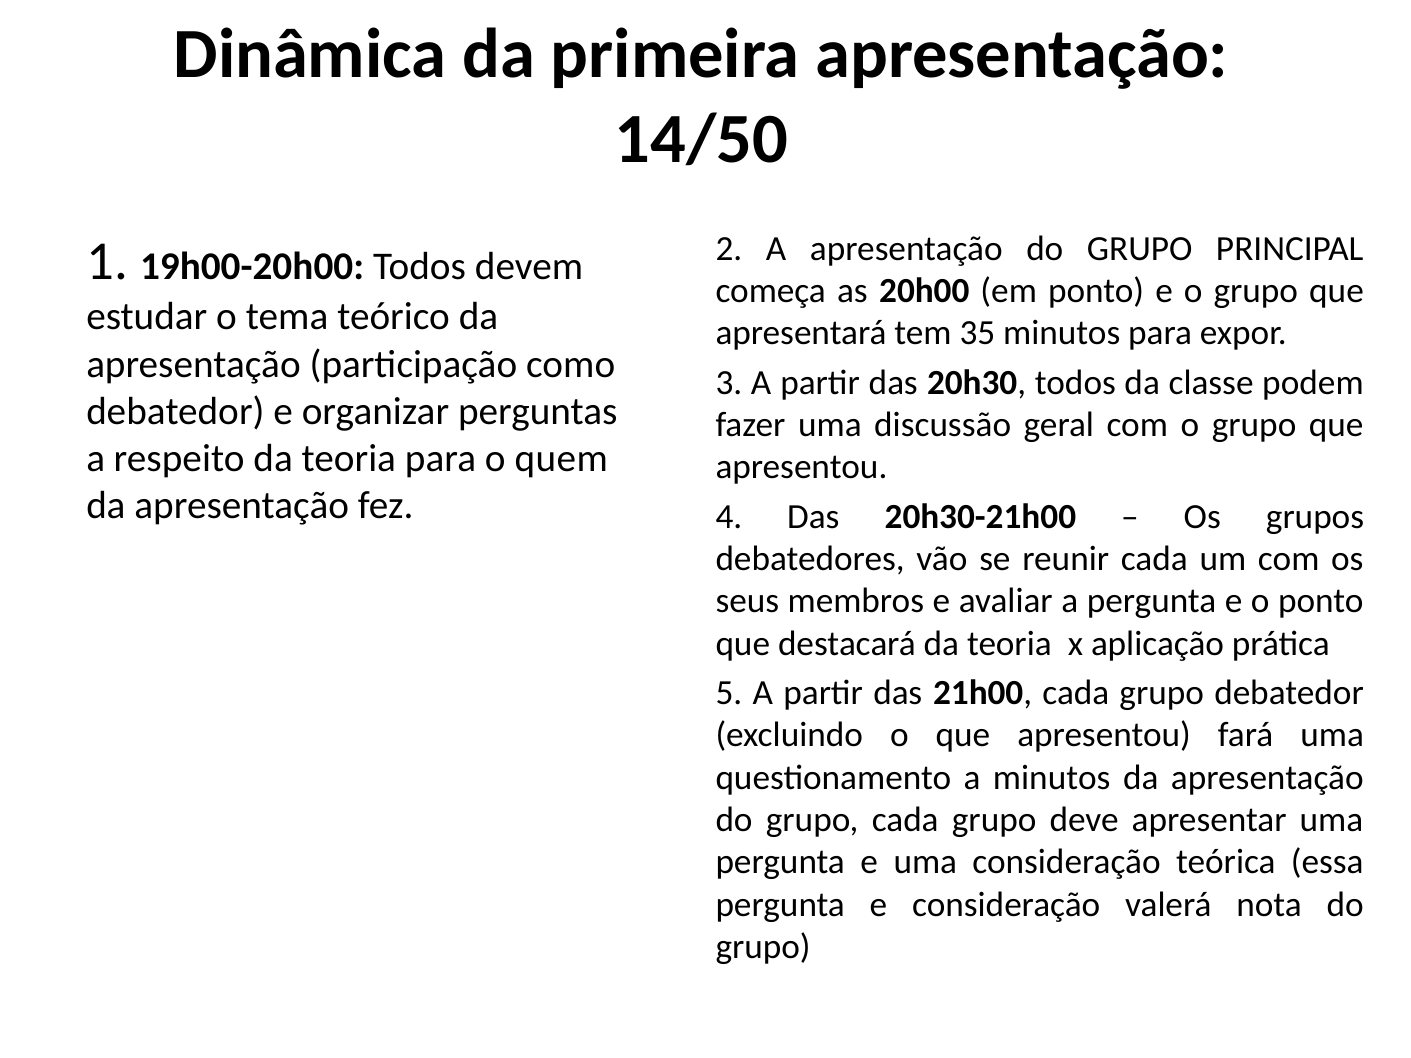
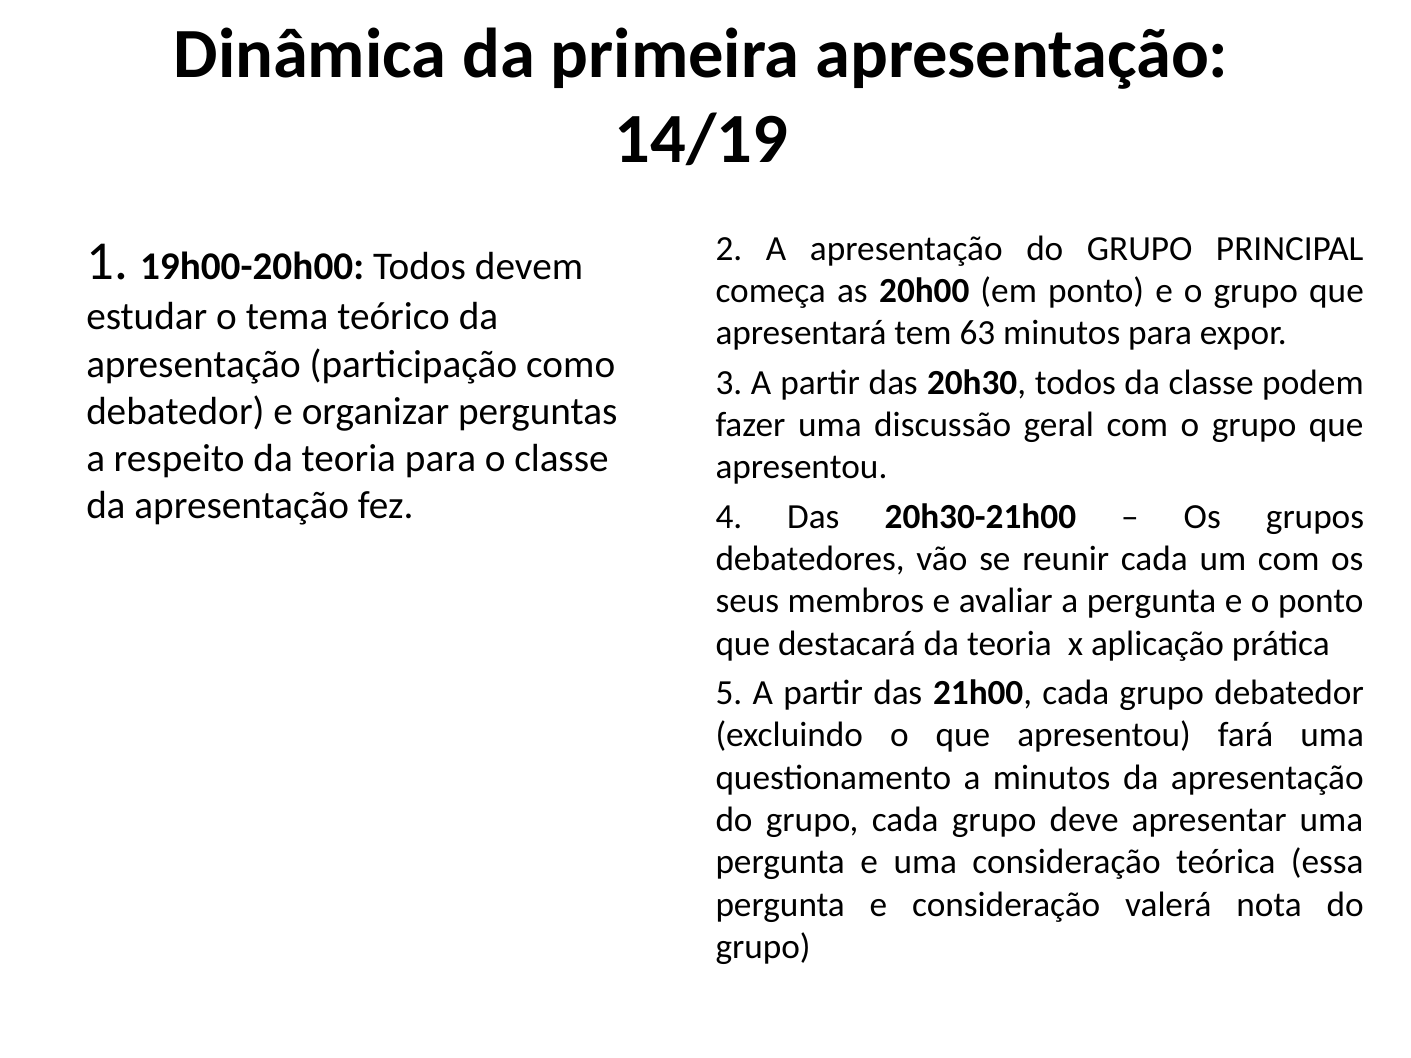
14/50: 14/50 -> 14/19
35: 35 -> 63
o quem: quem -> classe
